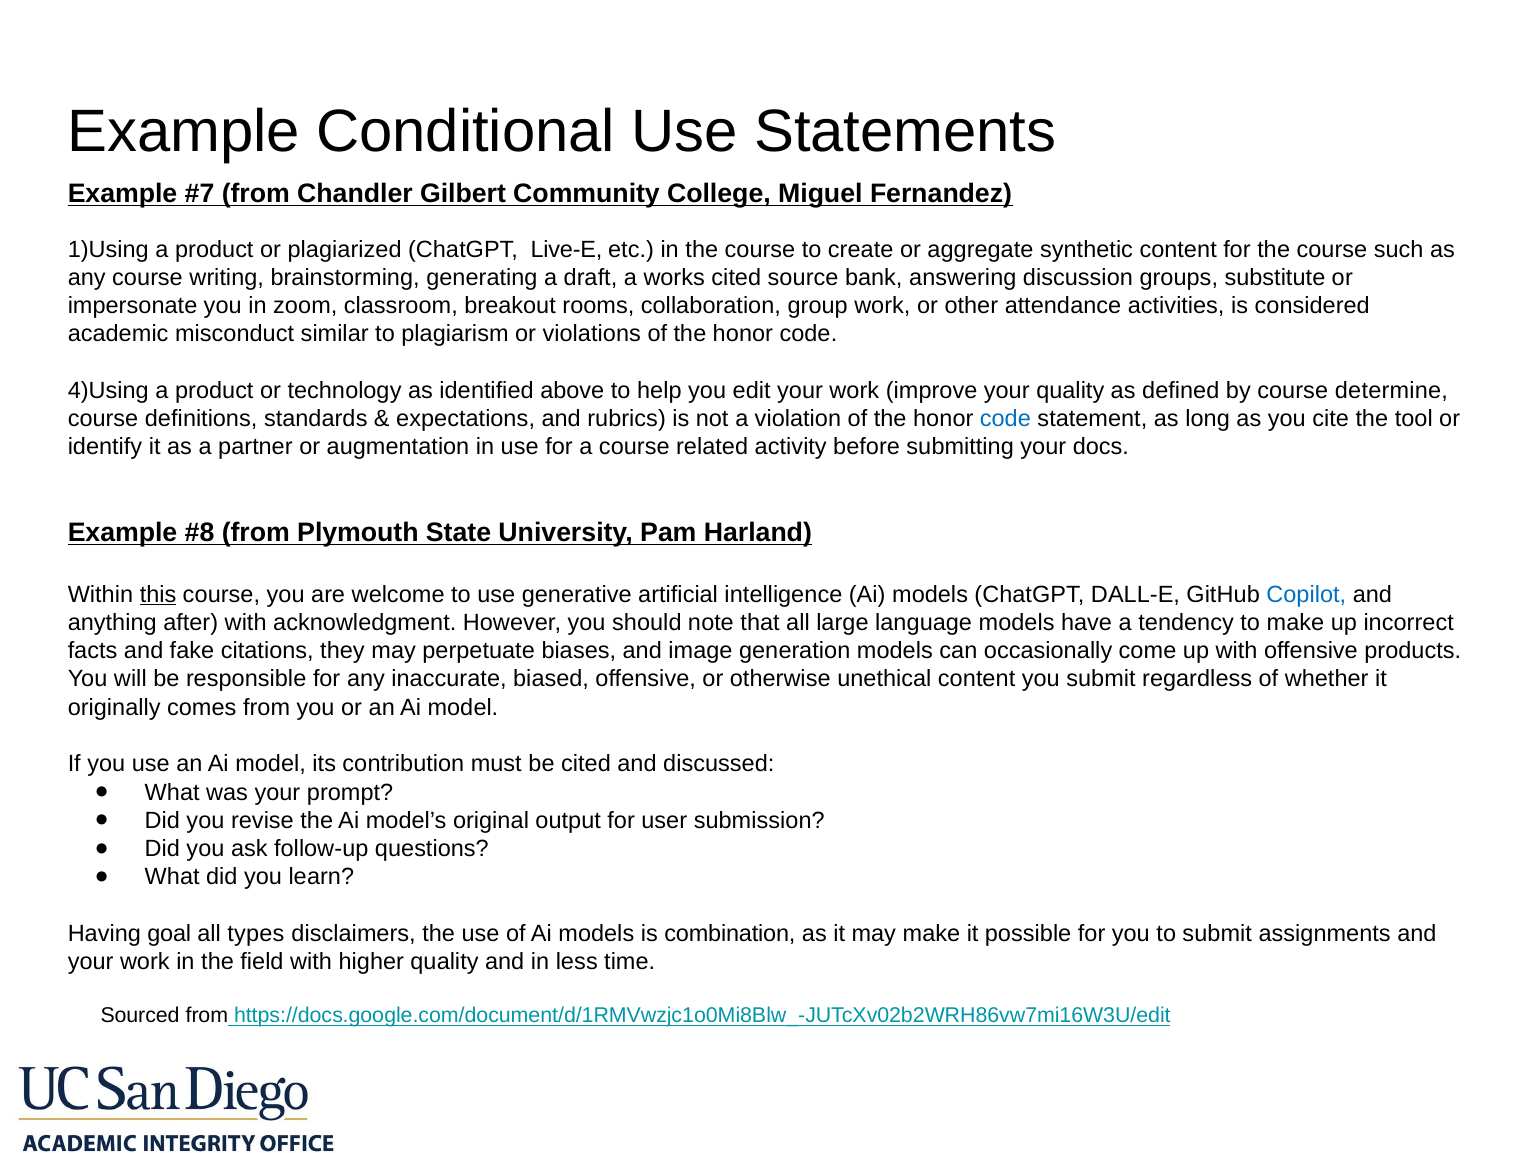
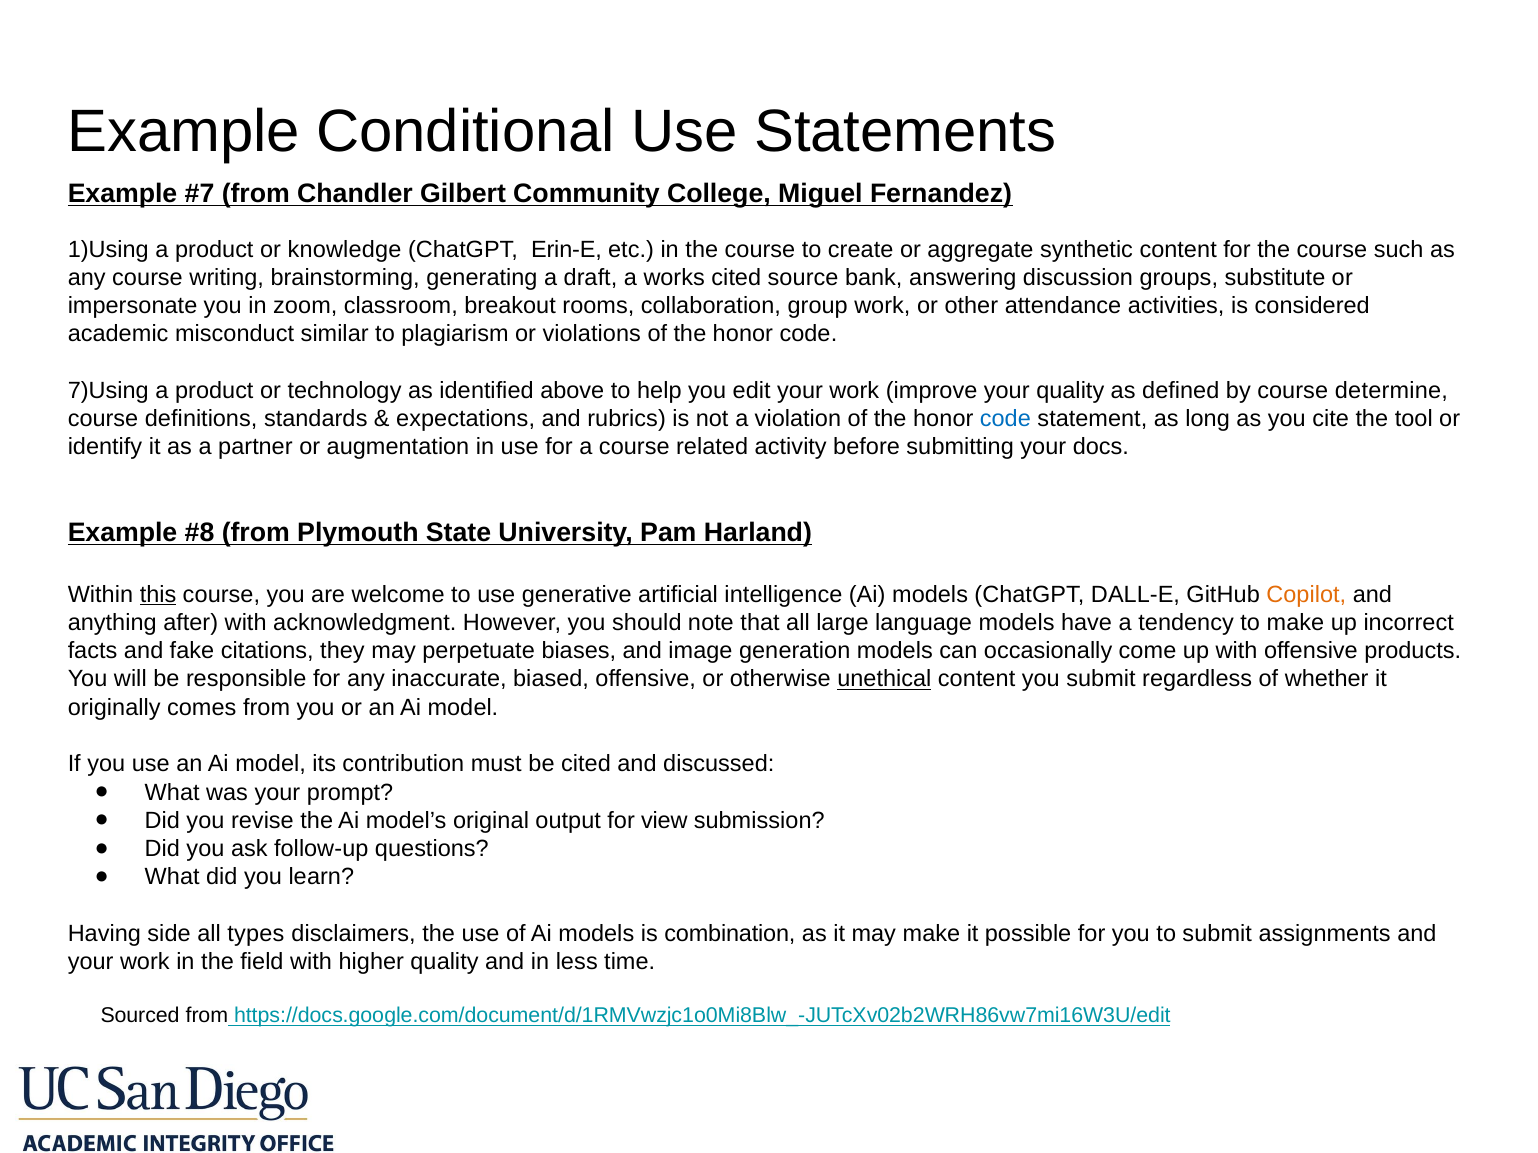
plagiarized: plagiarized -> knowledge
Live-E: Live-E -> Erin-E
4)Using: 4)Using -> 7)Using
Copilot colour: blue -> orange
unethical underline: none -> present
user: user -> view
goal: goal -> side
